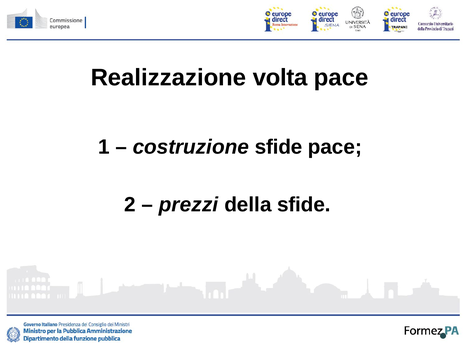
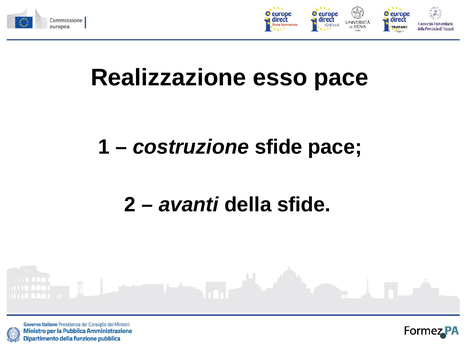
volta: volta -> esso
prezzi: prezzi -> avanti
